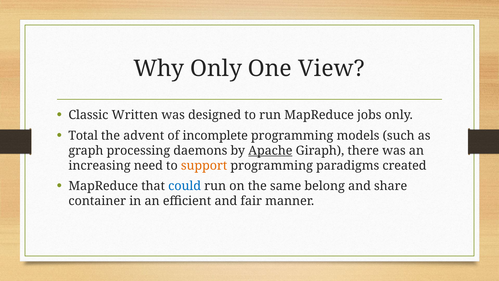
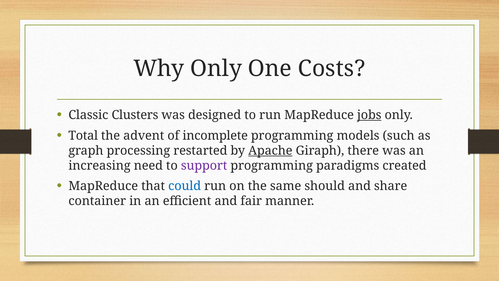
View: View -> Costs
Written: Written -> Clusters
jobs underline: none -> present
daemons: daemons -> restarted
support colour: orange -> purple
belong: belong -> should
